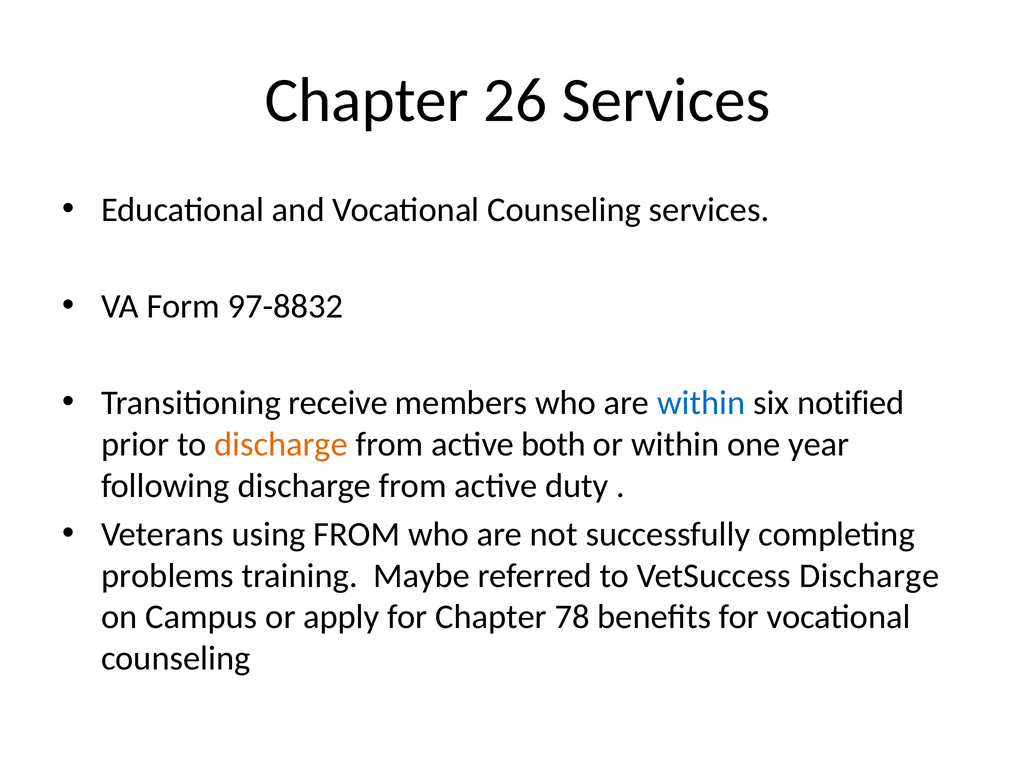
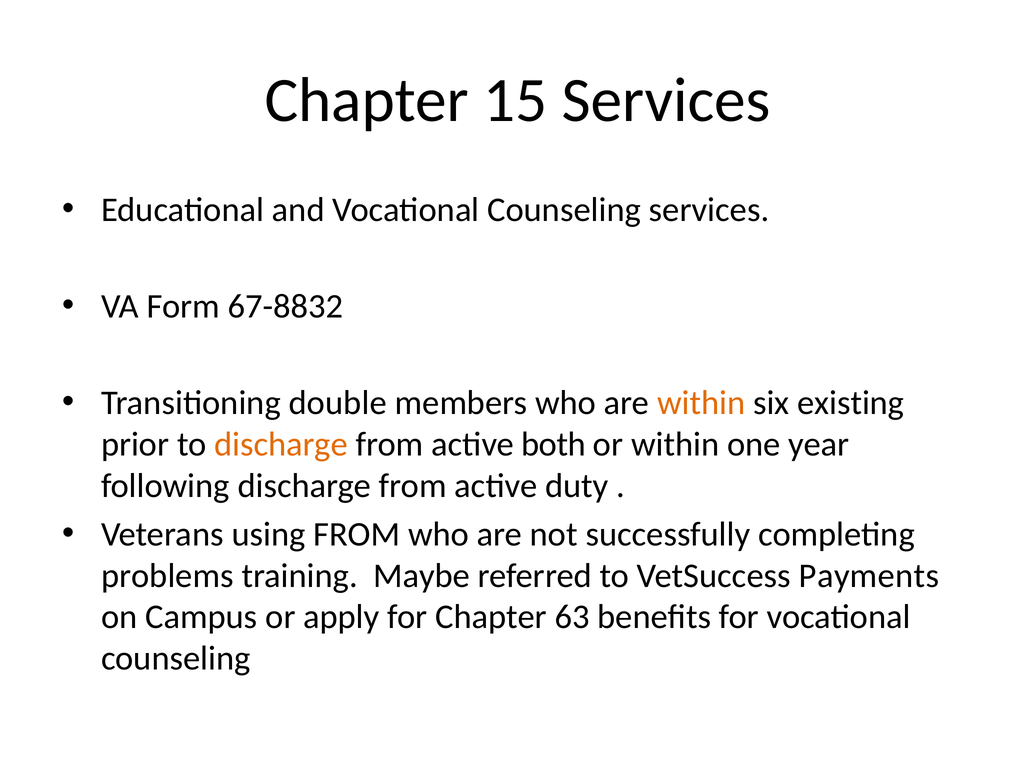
26: 26 -> 15
97-8832: 97-8832 -> 67-8832
receive: receive -> double
within at (701, 403) colour: blue -> orange
notified: notified -> existing
VetSuccess Discharge: Discharge -> Payments
78: 78 -> 63
